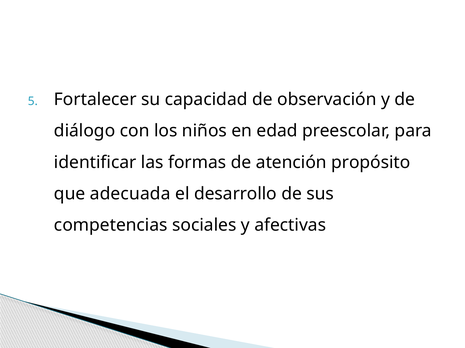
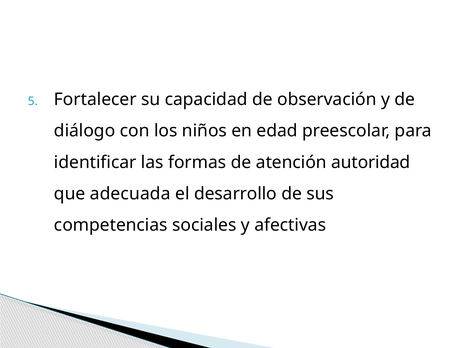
propósito: propósito -> autoridad
